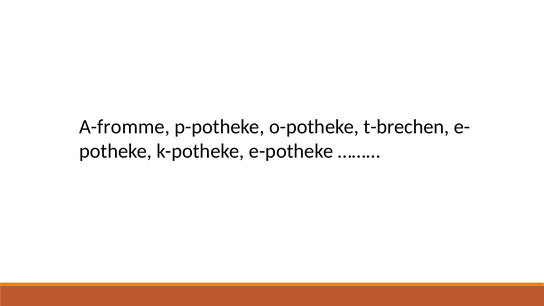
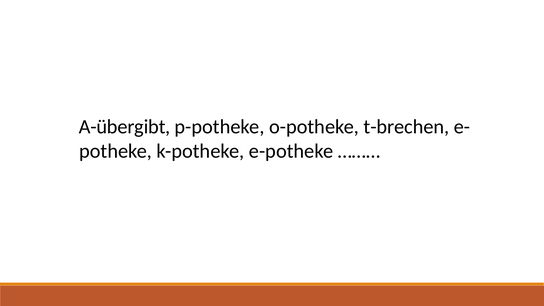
A-fromme: A-fromme -> A-übergibt
